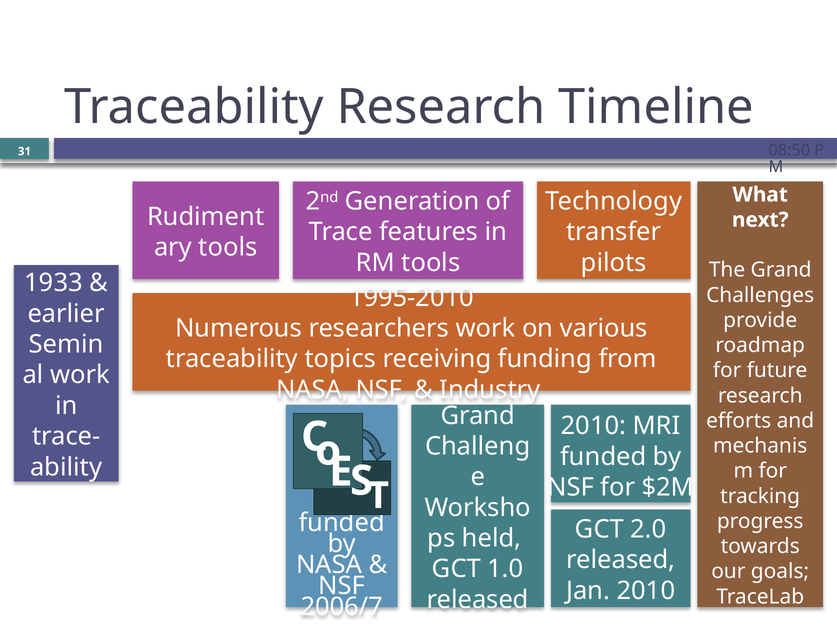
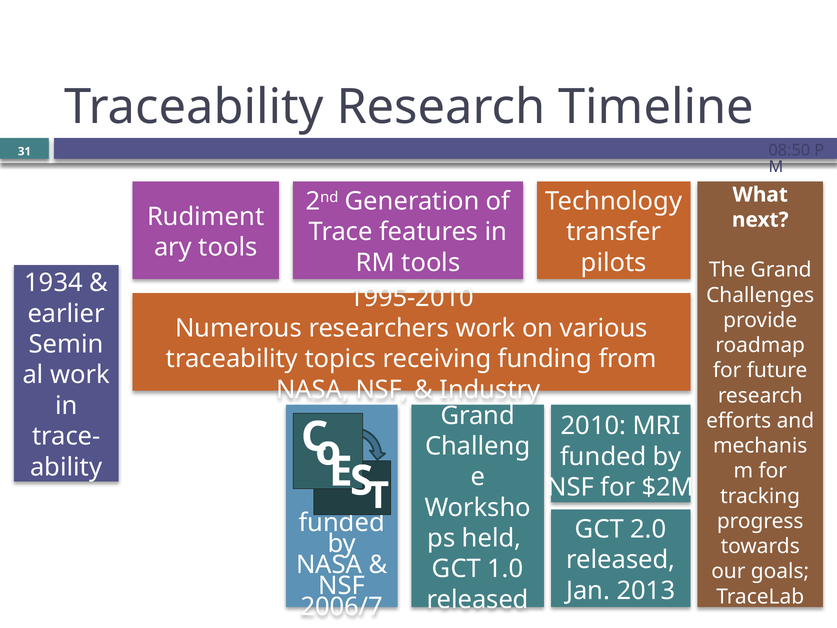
1933: 1933 -> 1934
Jan 2010: 2010 -> 2013
